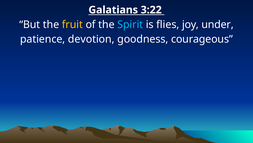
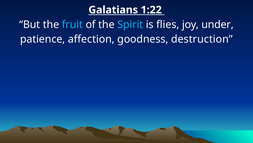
3:22: 3:22 -> 1:22
fruit colour: yellow -> light blue
devotion: devotion -> affection
courageous: courageous -> destruction
